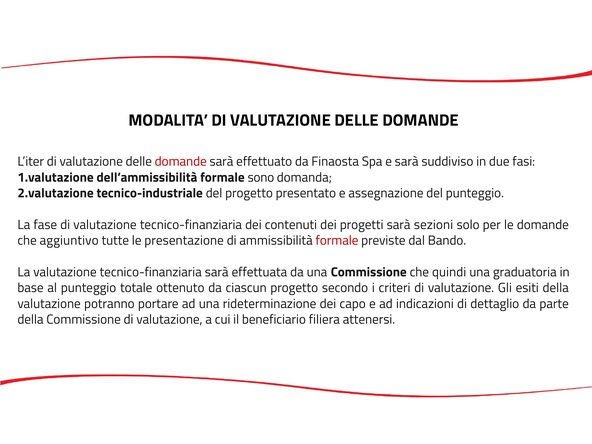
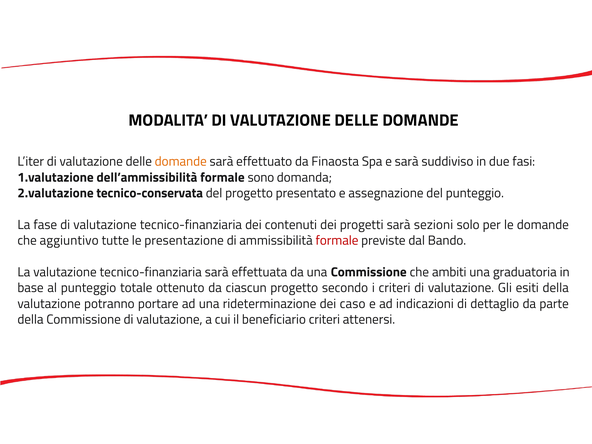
domande at (181, 162) colour: red -> orange
tecnico-industriale: tecnico-industriale -> tecnico-conservata
quindi: quindi -> ambiti
capo: capo -> caso
beneficiario filiera: filiera -> criteri
